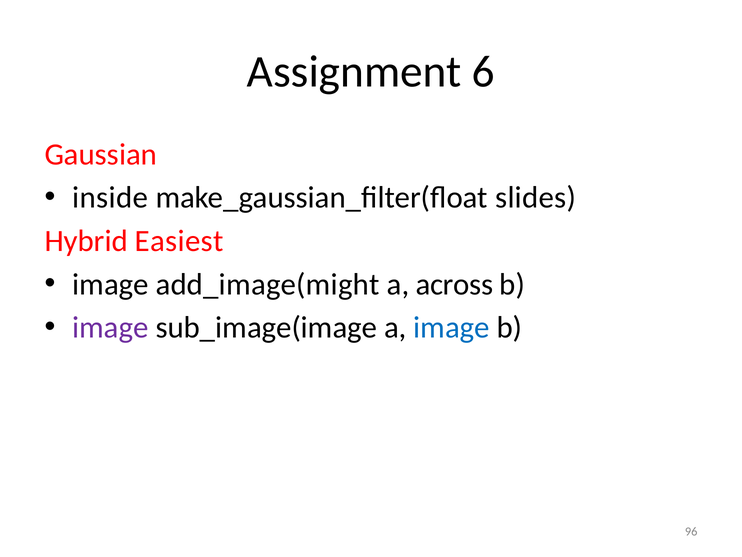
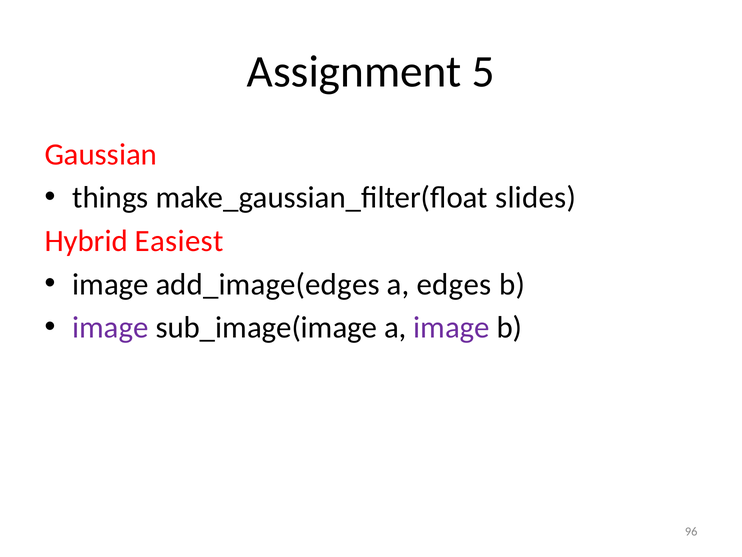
6: 6 -> 5
inside: inside -> things
add_image(might: add_image(might -> add_image(edges
across: across -> edges
image at (452, 327) colour: blue -> purple
